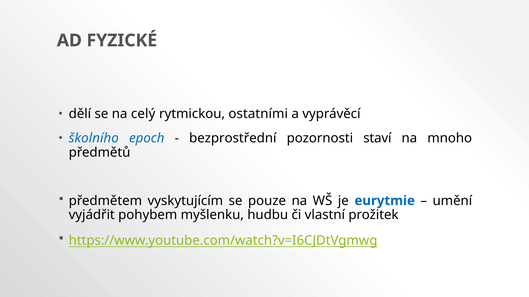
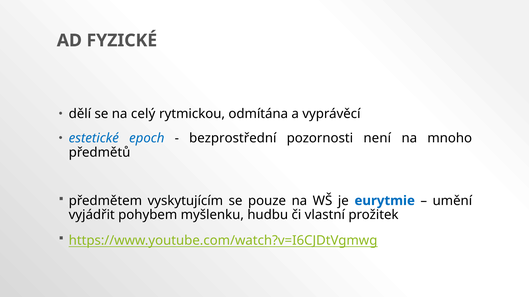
ostatními: ostatními -> odmítána
školního: školního -> estetické
staví: staví -> není
